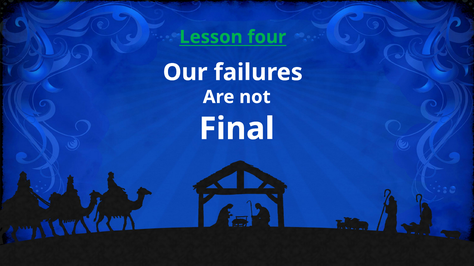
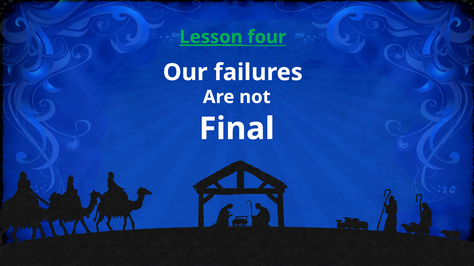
Lesson underline: none -> present
